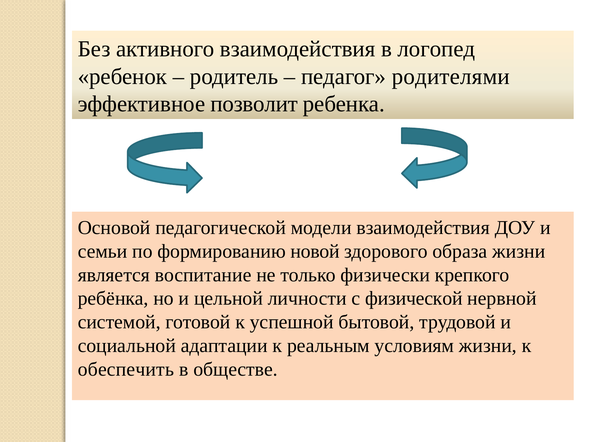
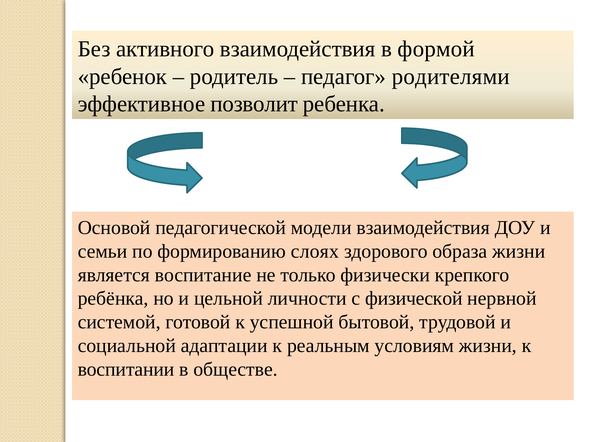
логопед: логопед -> формой
новой: новой -> слоях
обеспечить: обеспечить -> воспитании
